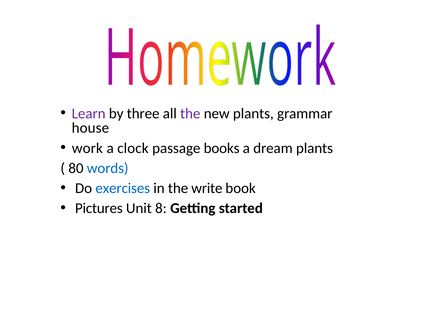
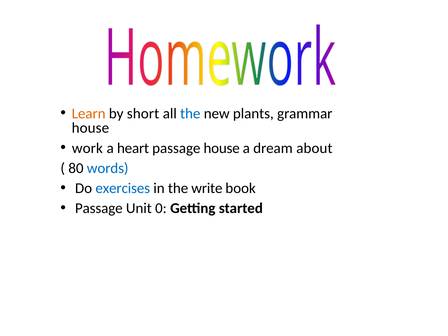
Learn colour: purple -> orange
three: three -> short
the at (190, 113) colour: purple -> blue
clock: clock -> heart
passage books: books -> house
dream plants: plants -> about
Pictures at (99, 208): Pictures -> Passage
8: 8 -> 0
